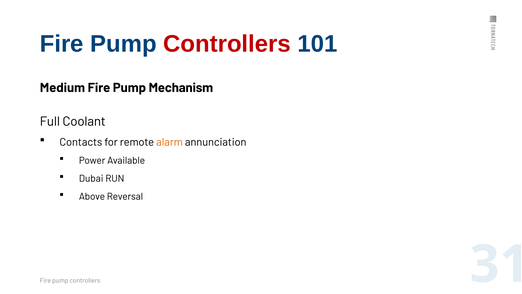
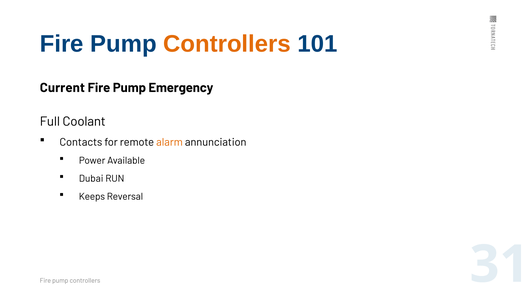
Controllers at (227, 44) colour: red -> orange
Medium: Medium -> Current
Mechanism: Mechanism -> Emergency
Above: Above -> Keeps
